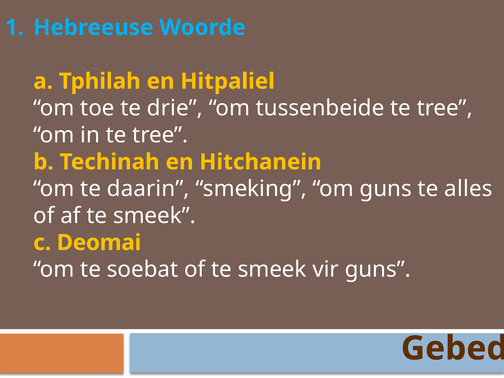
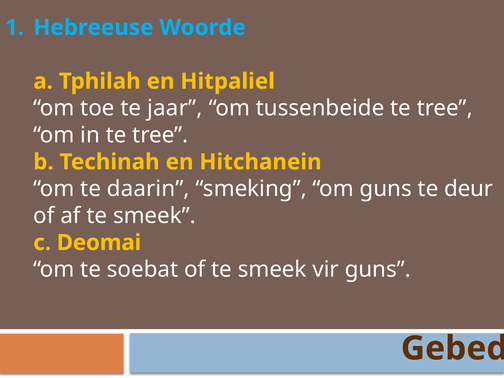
drie: drie -> jaar
alles: alles -> deur
